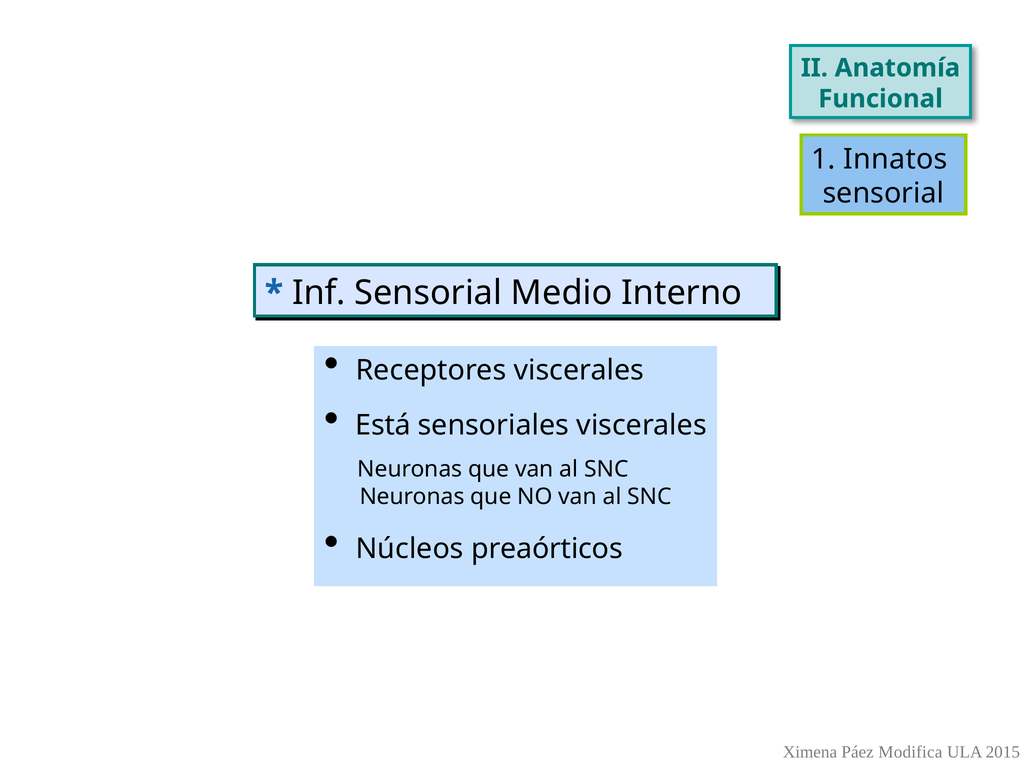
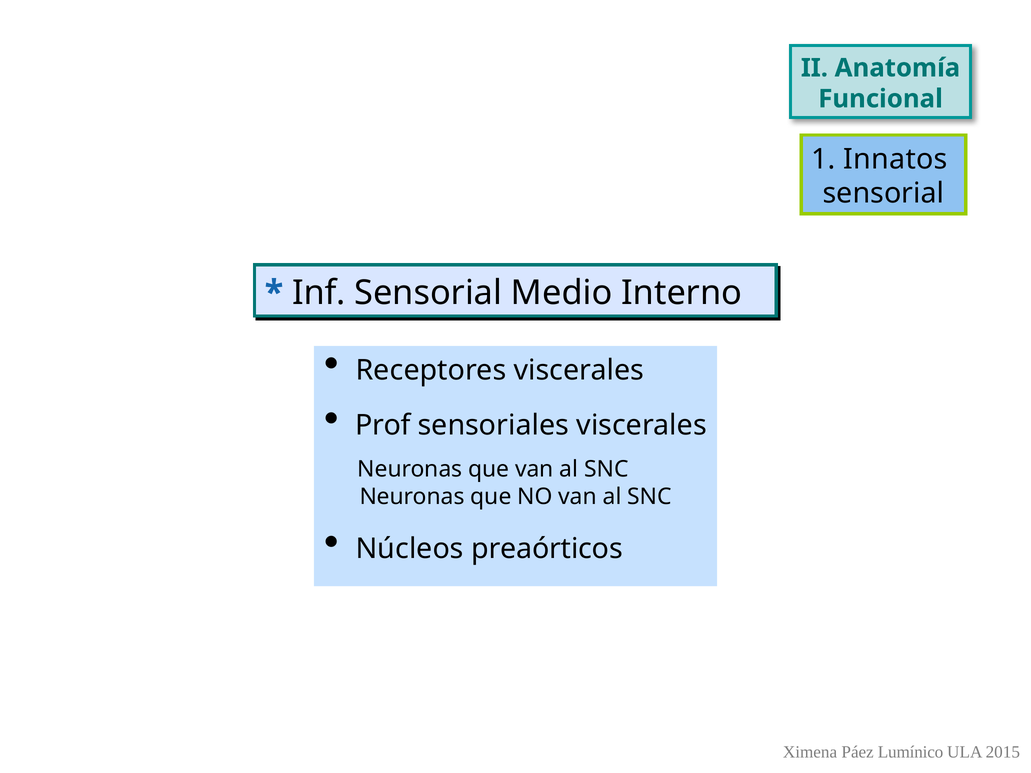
Está: Está -> Prof
Modifica: Modifica -> Lumínico
